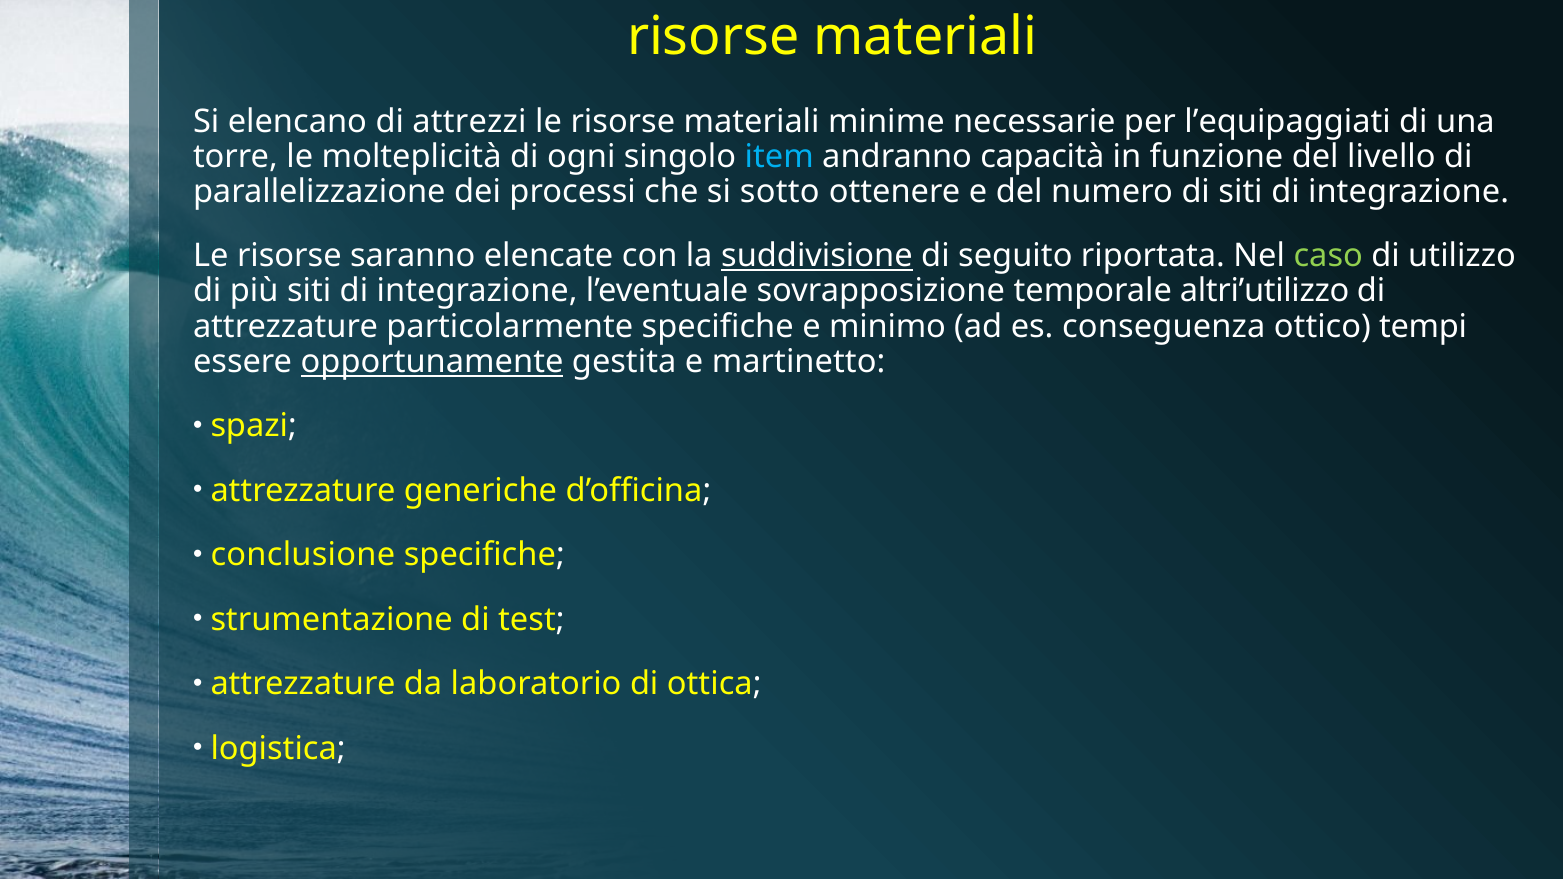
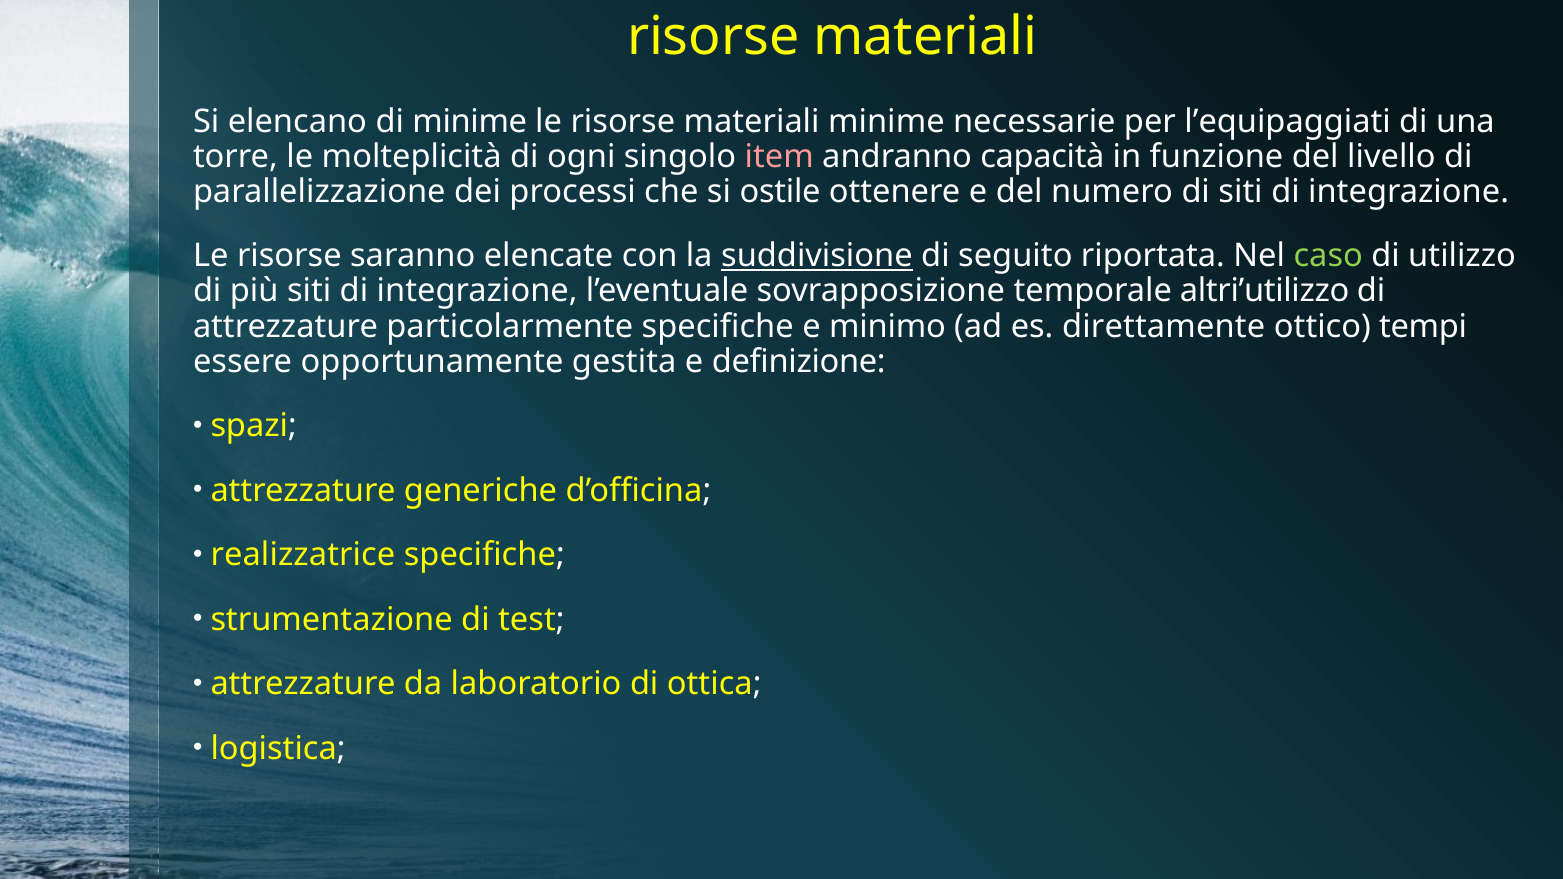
di attrezzi: attrezzi -> minime
item colour: light blue -> pink
sotto: sotto -> ostile
conseguenza: conseguenza -> direttamente
opportunamente underline: present -> none
martinetto: martinetto -> definizione
conclusione: conclusione -> realizzatrice
